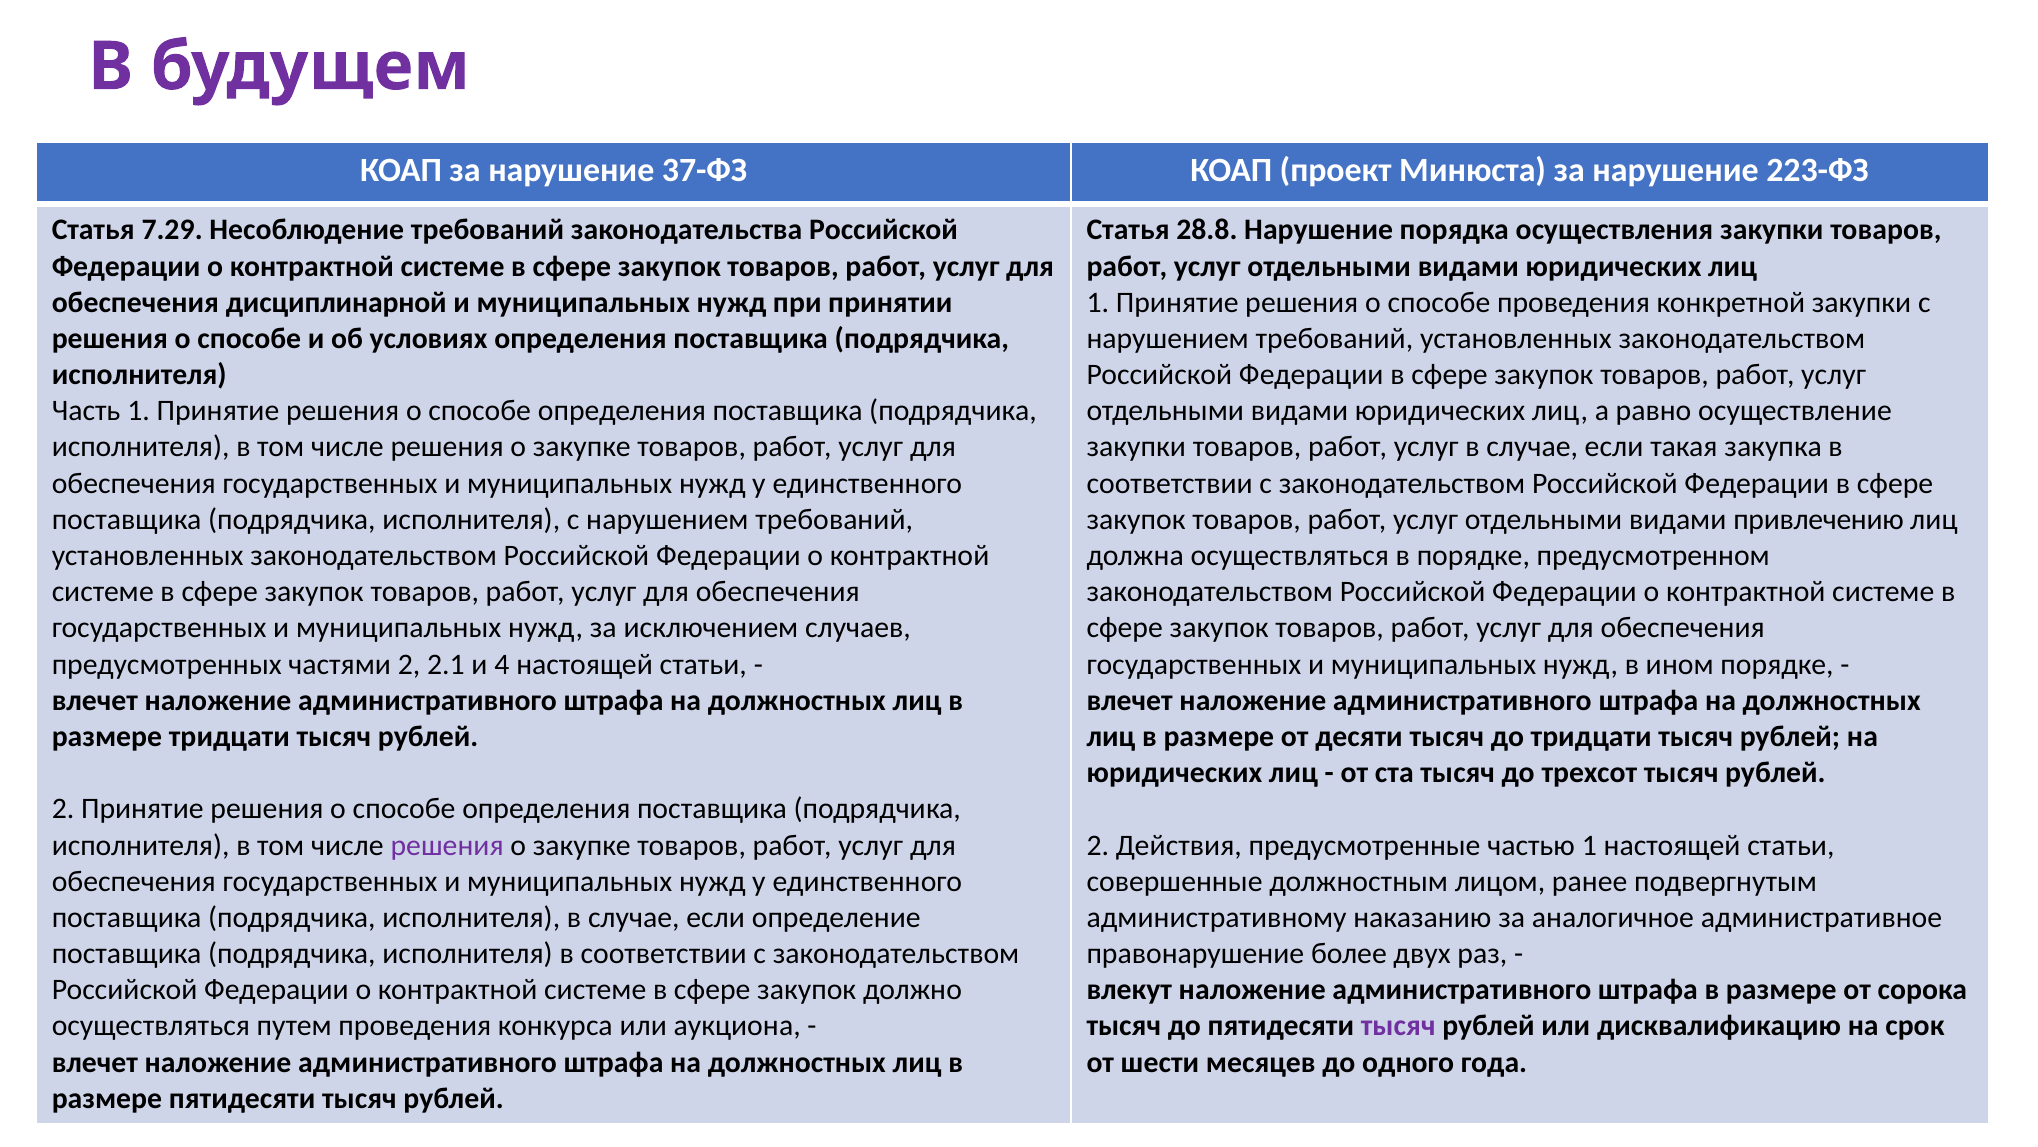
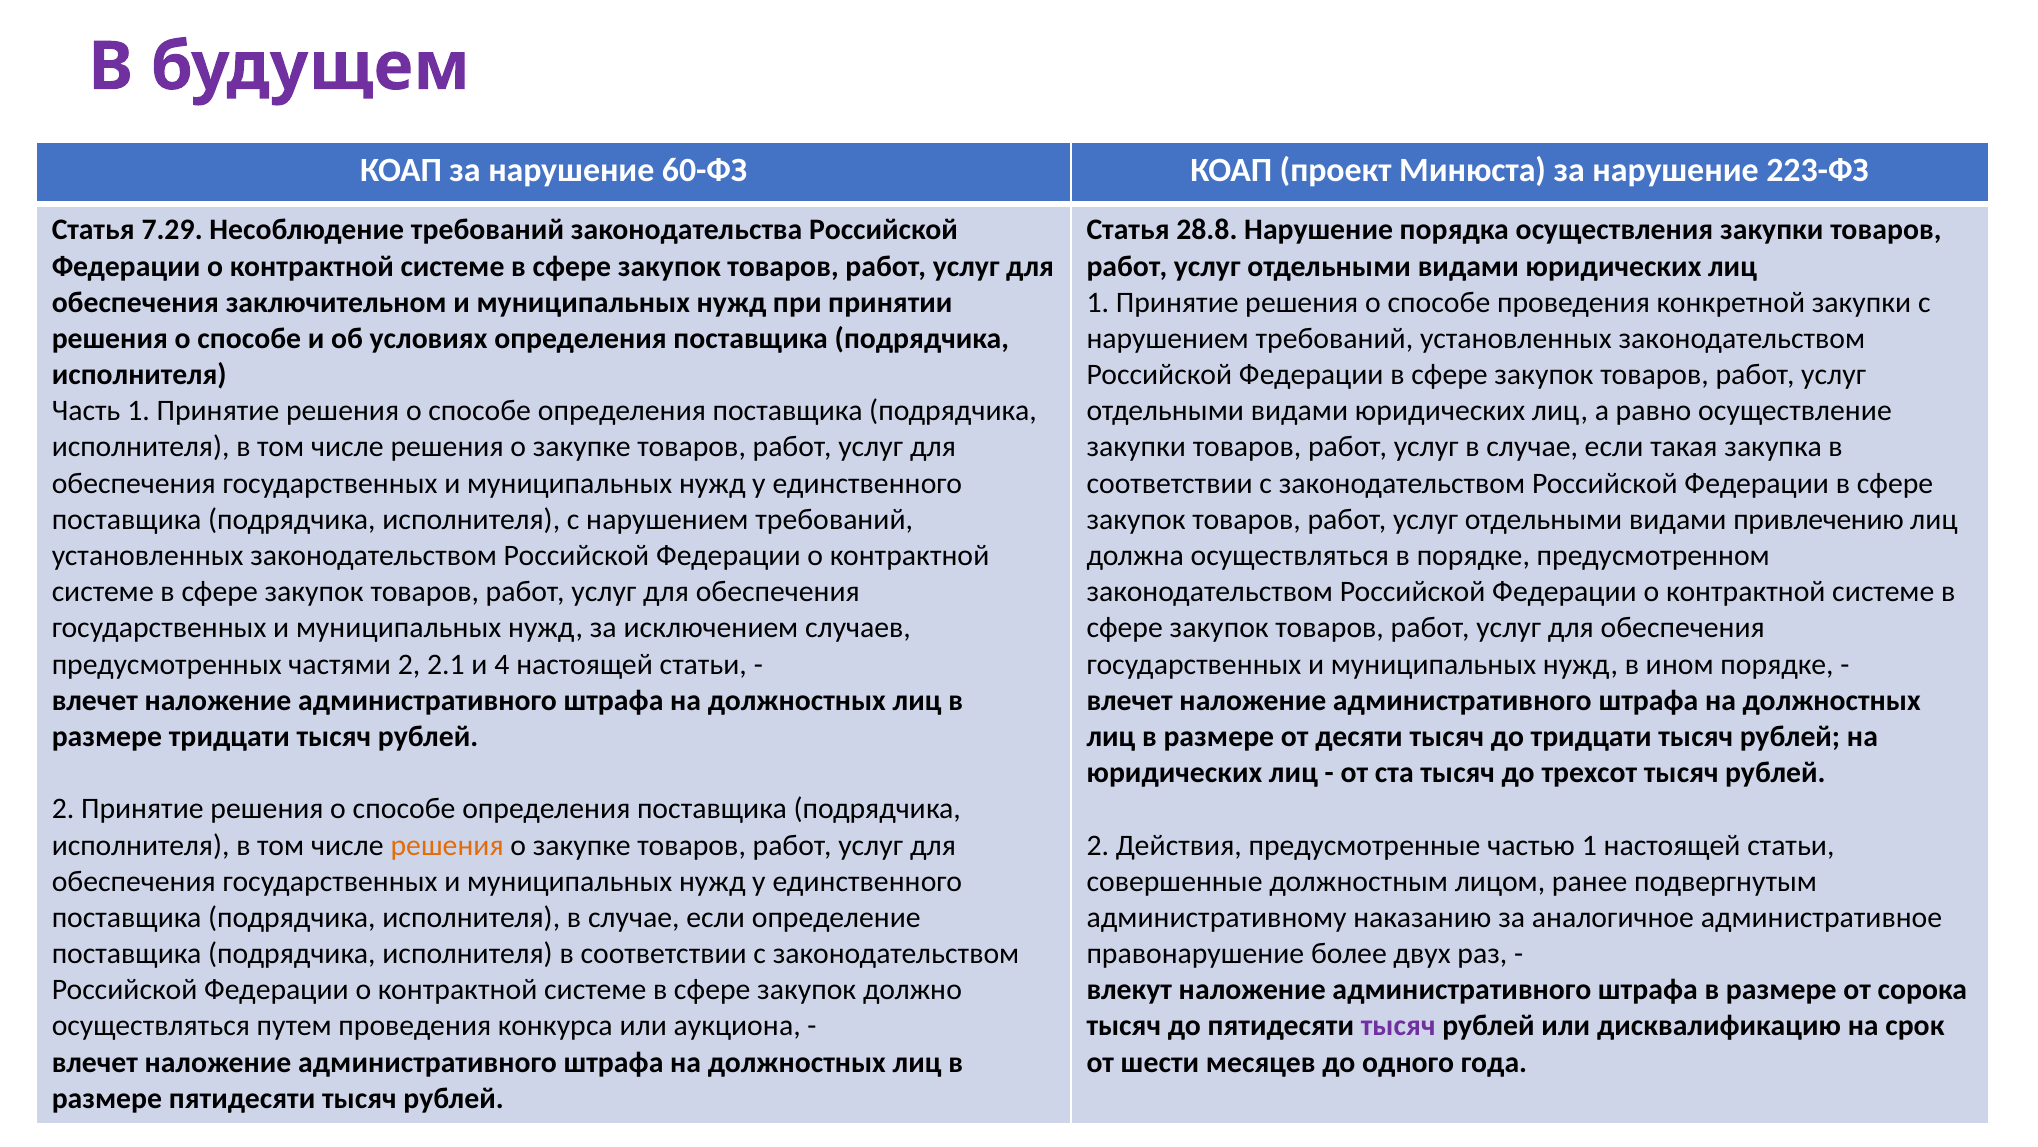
37-ФЗ: 37-ФЗ -> 60-ФЗ
дисциплинарной: дисциплинарной -> заключительном
решения at (447, 845) colour: purple -> orange
